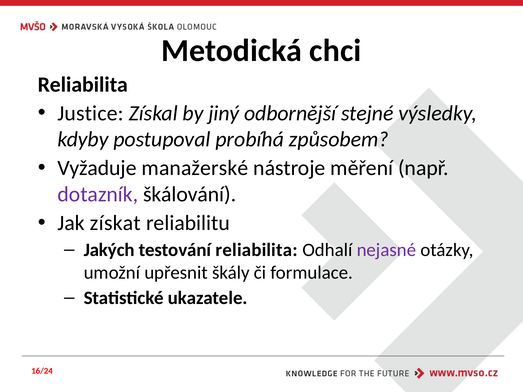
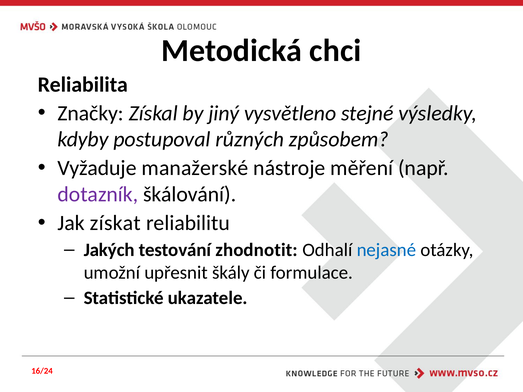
Justice: Justice -> Značky
odbornější: odbornější -> vysvětleno
probíhá: probíhá -> různých
testování reliabilita: reliabilita -> zhodnotit
nejasné colour: purple -> blue
